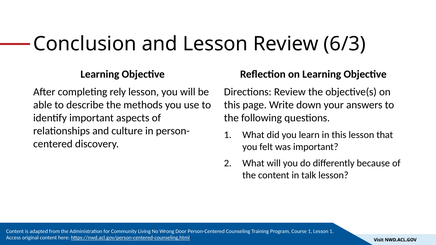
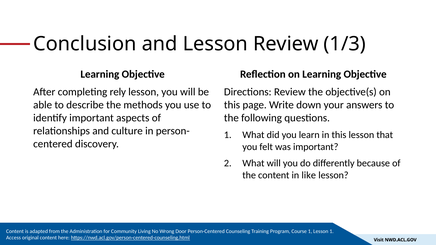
6/3: 6/3 -> 1/3
talk: talk -> like
